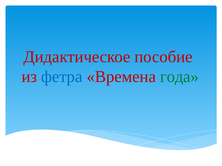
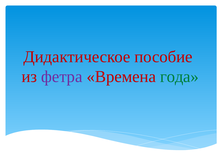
фетра colour: blue -> purple
